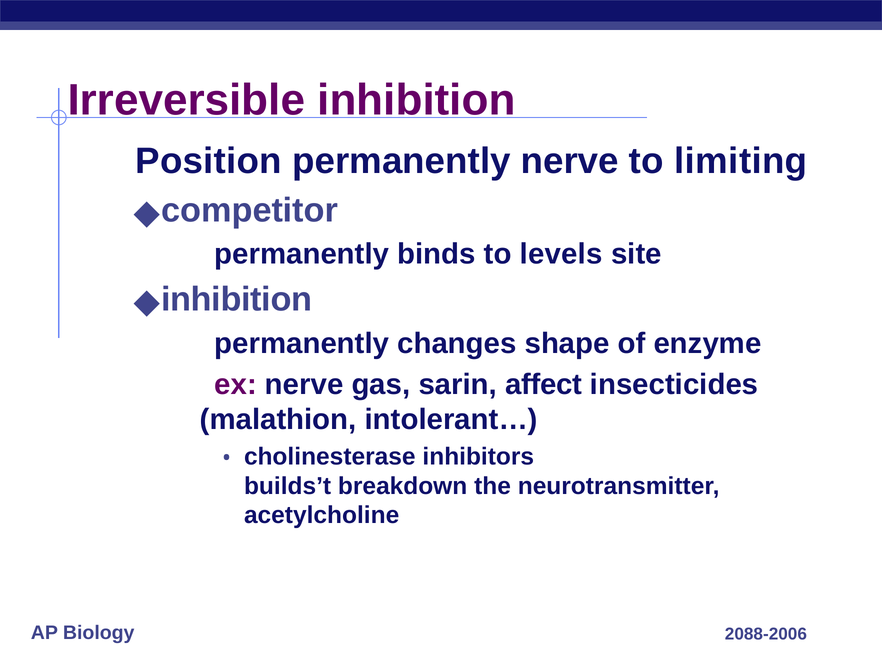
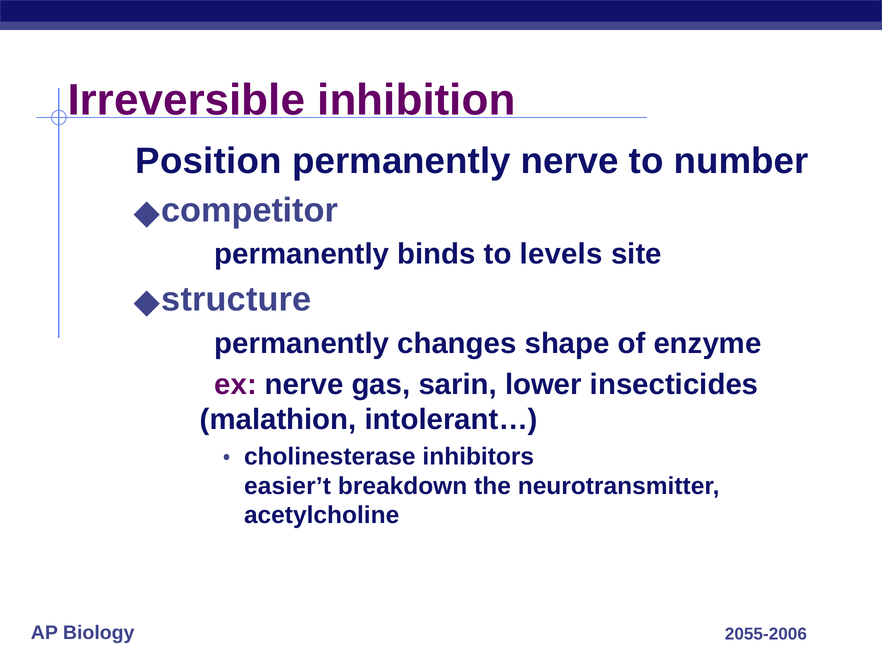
limiting: limiting -> number
inhibition at (237, 300): inhibition -> structure
affect: affect -> lower
builds’t: builds’t -> easier’t
2088-2006: 2088-2006 -> 2055-2006
